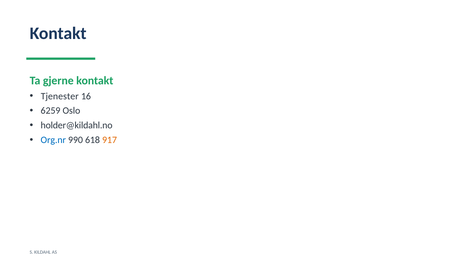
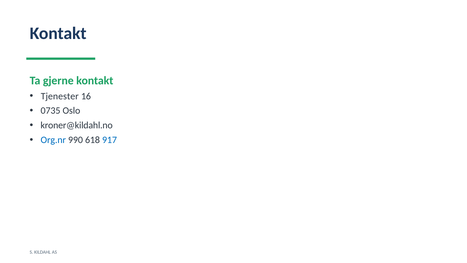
6259: 6259 -> 0735
holder@kildahl.no: holder@kildahl.no -> kroner@kildahl.no
917 colour: orange -> blue
